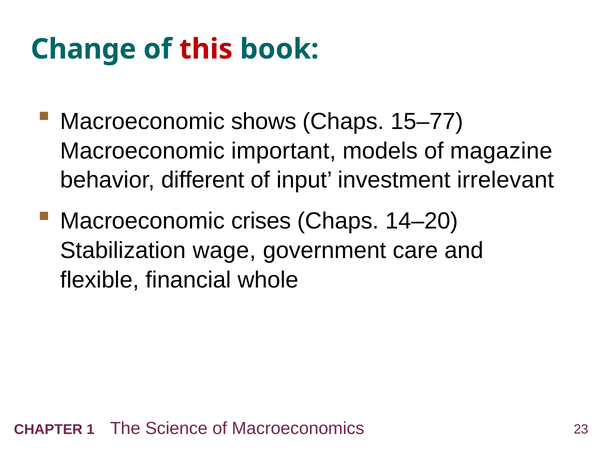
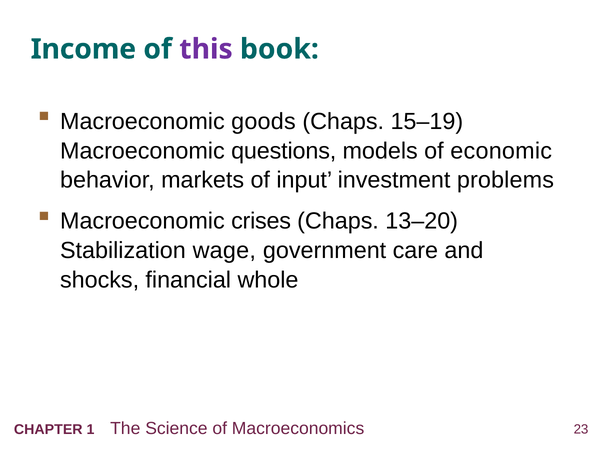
Change: Change -> Income
this colour: red -> purple
shows: shows -> goods
15–77: 15–77 -> 15–19
important: important -> questions
magazine: magazine -> economic
different: different -> markets
irrelevant: irrelevant -> problems
14–20: 14–20 -> 13–20
flexible: flexible -> shocks
